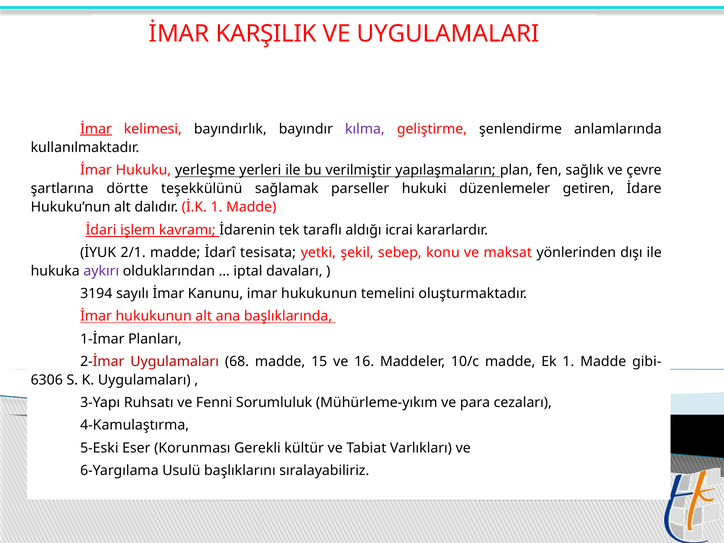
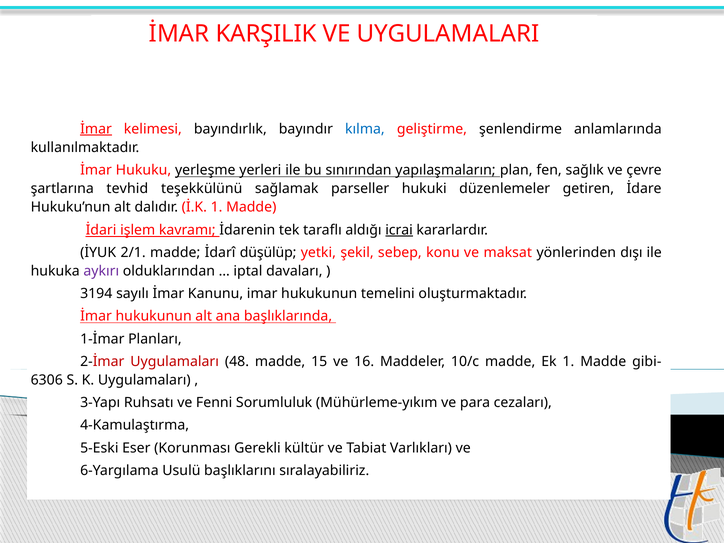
kılma colour: purple -> blue
verilmiştir: verilmiştir -> sınırından
dörtte: dörtte -> tevhid
icrai underline: none -> present
tesisata: tesisata -> düşülüp
68: 68 -> 48
